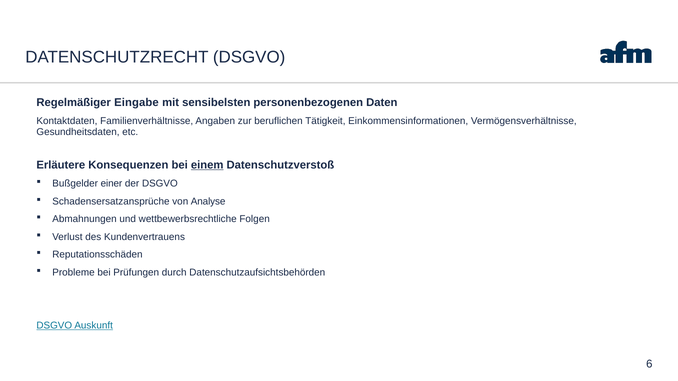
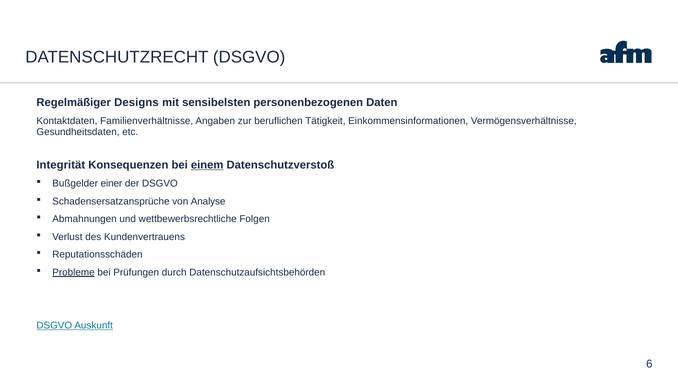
Eingabe: Eingabe -> Designs
Erläutere: Erläutere -> Integrität
Probleme underline: none -> present
